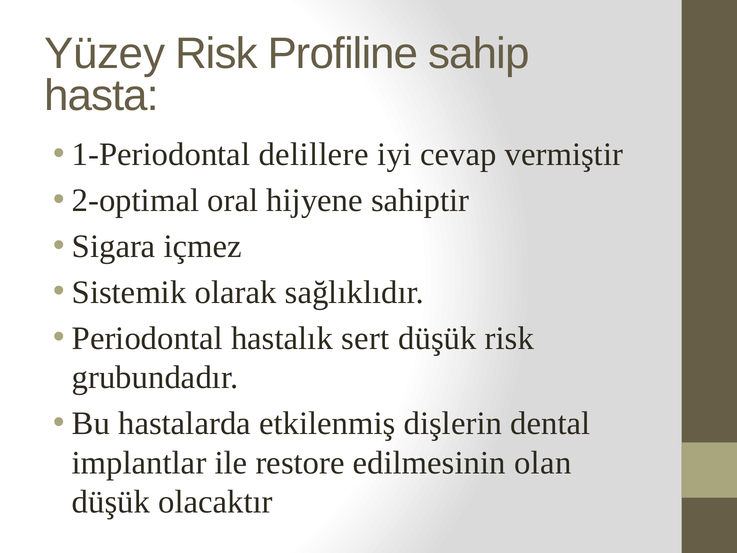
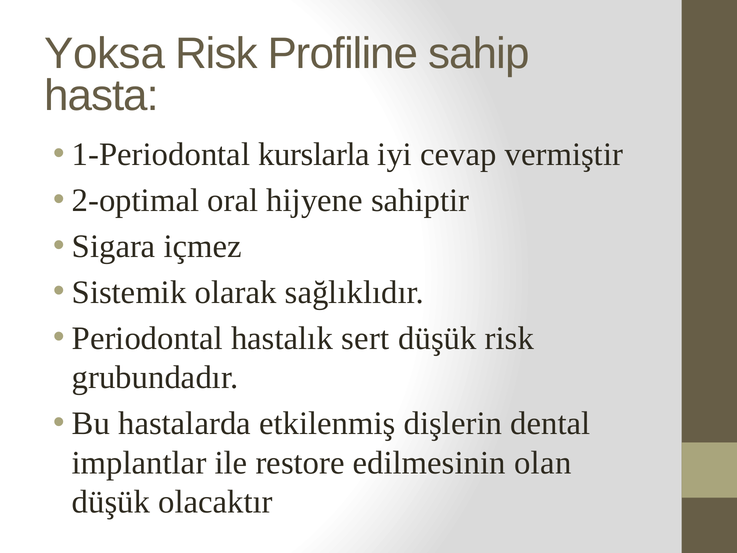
Yüzey: Yüzey -> Yoksa
delillere: delillere -> kurslarla
